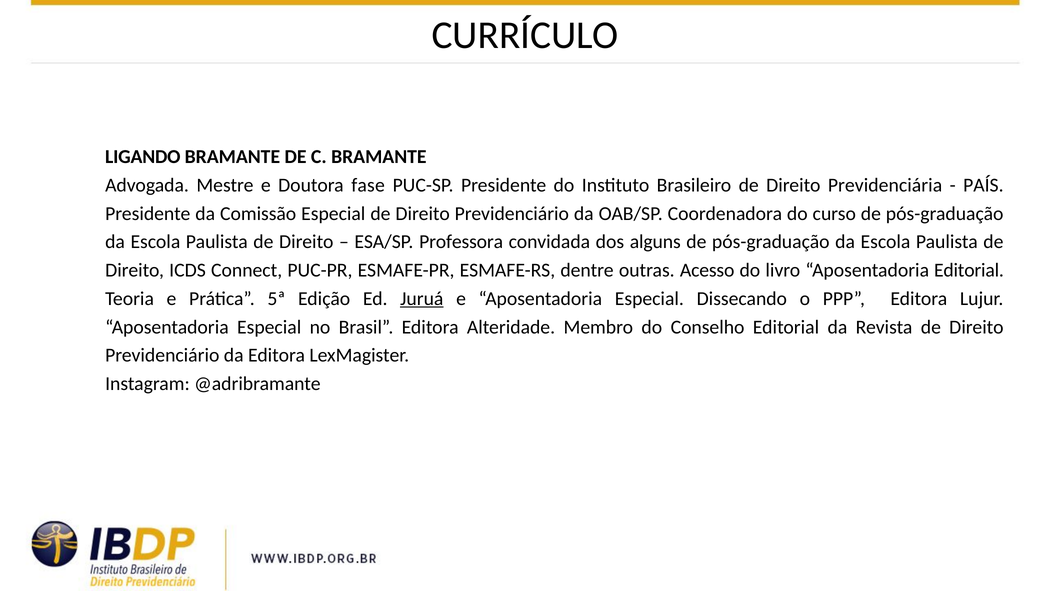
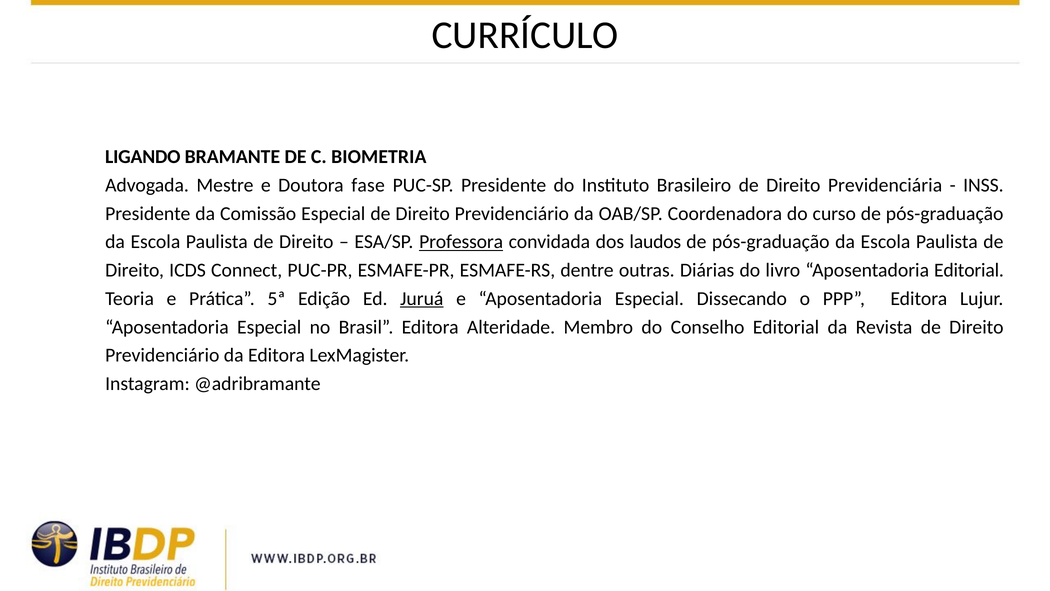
C BRAMANTE: BRAMANTE -> BIOMETRIA
PAÍS: PAÍS -> INSS
Professora underline: none -> present
alguns: alguns -> laudos
Acesso: Acesso -> Diárias
